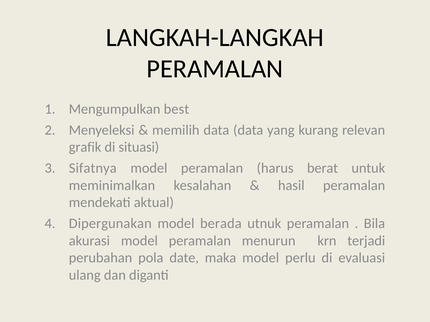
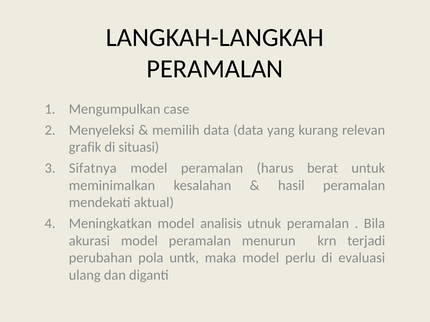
best: best -> case
Dipergunakan: Dipergunakan -> Meningkatkan
berada: berada -> analisis
date: date -> untk
